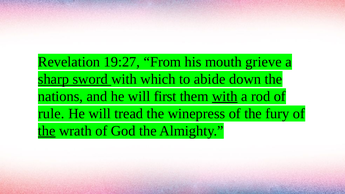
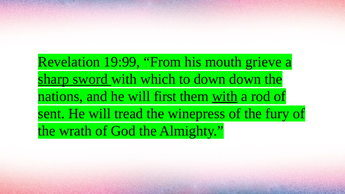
19:27: 19:27 -> 19:99
to abide: abide -> down
rule: rule -> sent
the at (47, 131) underline: present -> none
